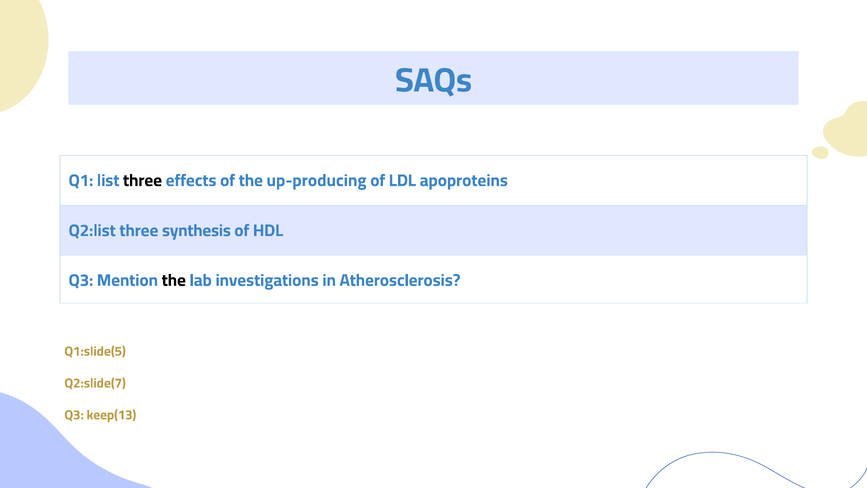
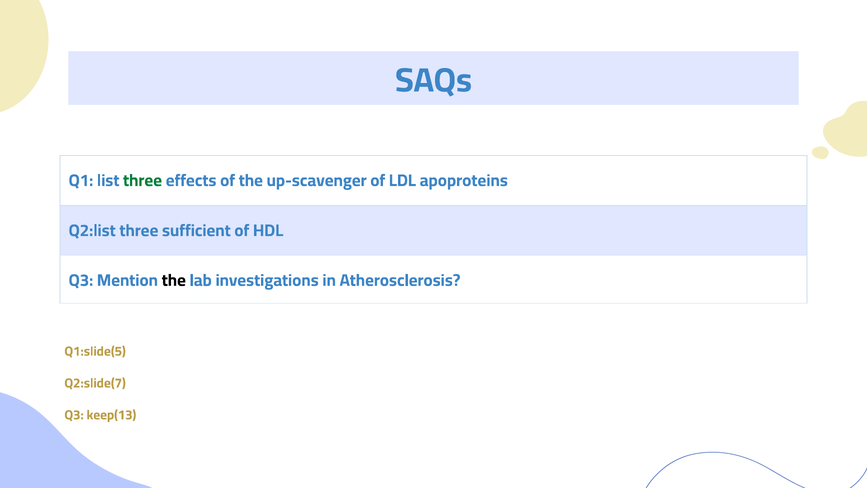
three at (143, 180) colour: black -> green
up-producing: up-producing -> up-scavenger
synthesis: synthesis -> sufficient
